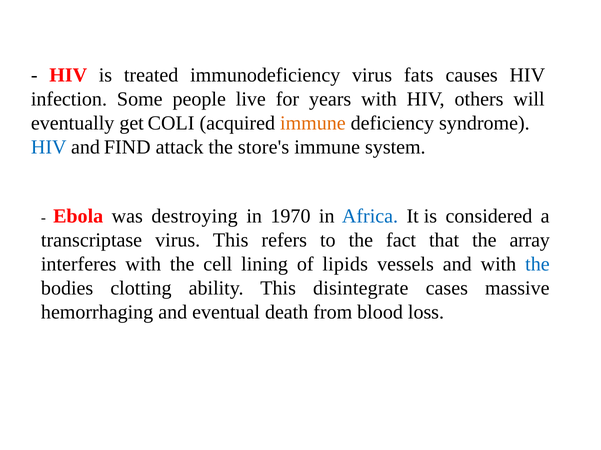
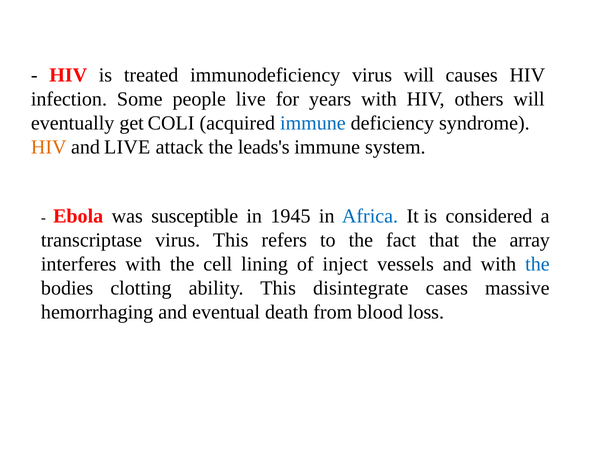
virus fats: fats -> will
immune at (313, 124) colour: orange -> blue
HIV at (49, 148) colour: blue -> orange
and FIND: FIND -> LIVE
store's: store's -> leads's
destroying: destroying -> susceptible
1970: 1970 -> 1945
lipids: lipids -> inject
